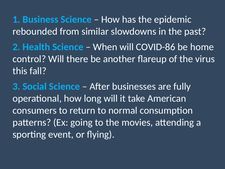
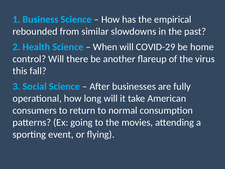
epidemic: epidemic -> empirical
COVID-86: COVID-86 -> COVID-29
